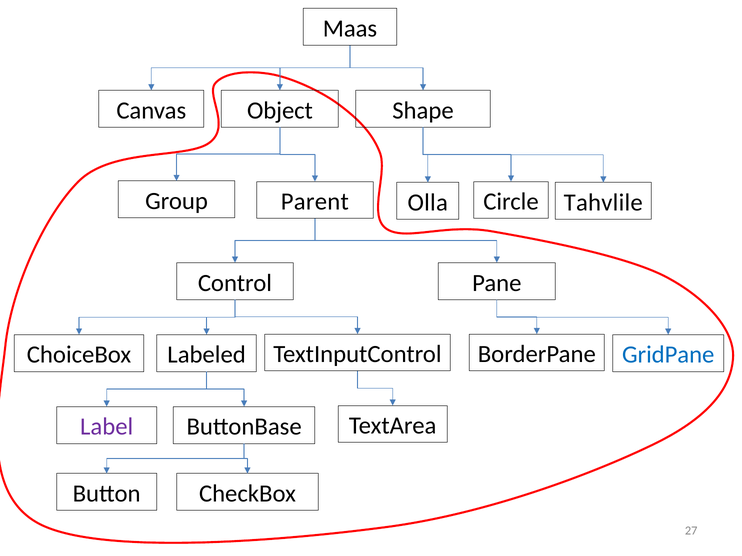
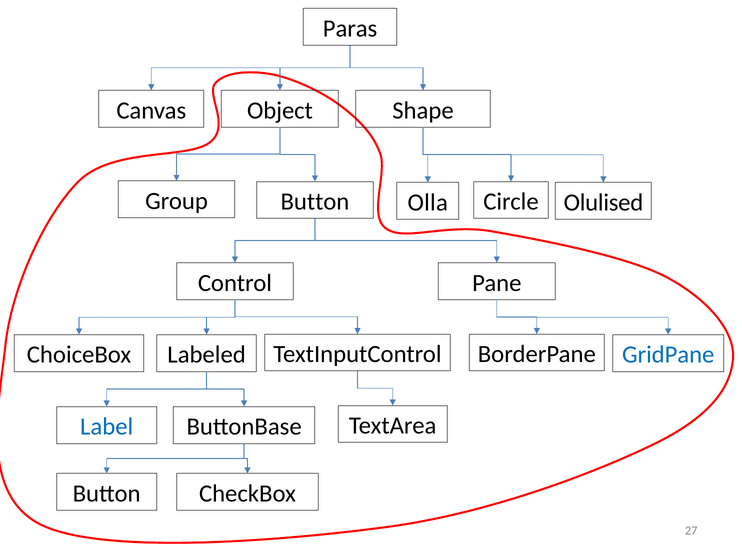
Maas: Maas -> Paras
Group Parent: Parent -> Button
Tahvlile: Tahvlile -> Olulised
Label colour: purple -> blue
